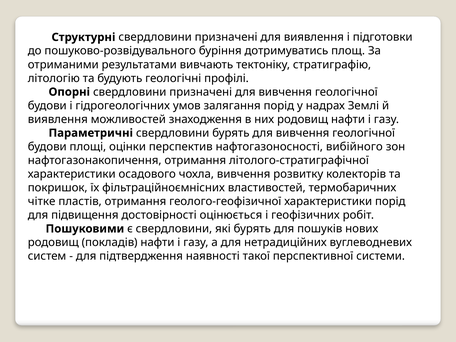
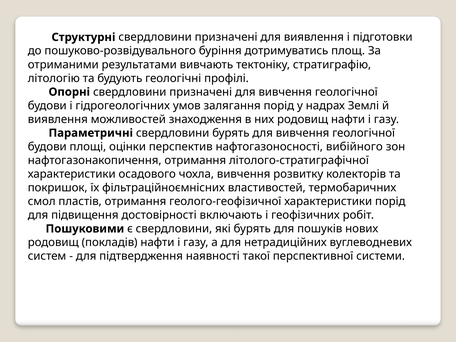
чітке: чітке -> смол
оцінюється: оцінюється -> включають
